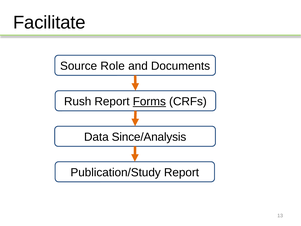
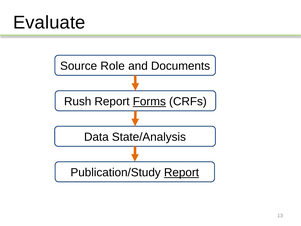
Facilitate: Facilitate -> Evaluate
Since/Analysis: Since/Analysis -> State/Analysis
Report at (181, 172) underline: none -> present
